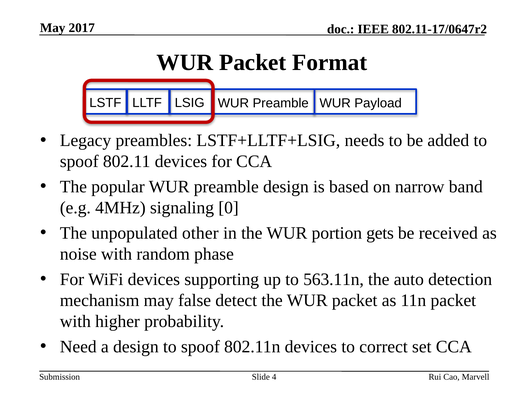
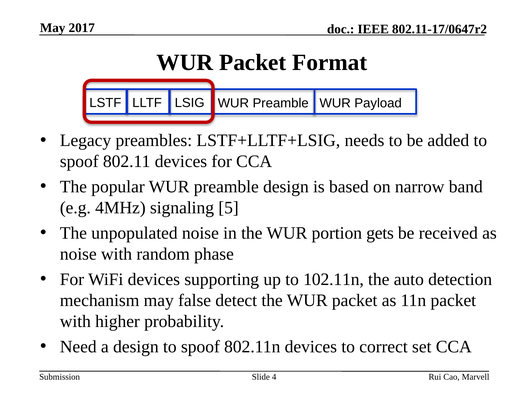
0: 0 -> 5
unpopulated other: other -> noise
563.11n: 563.11n -> 102.11n
